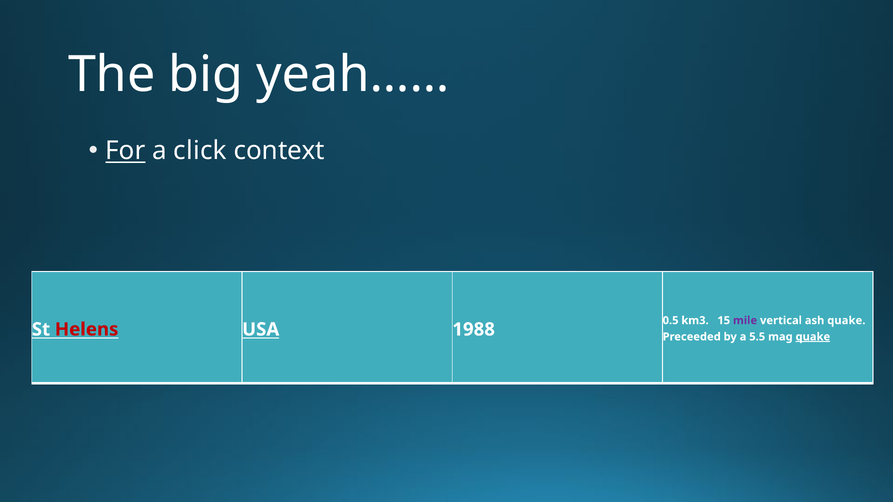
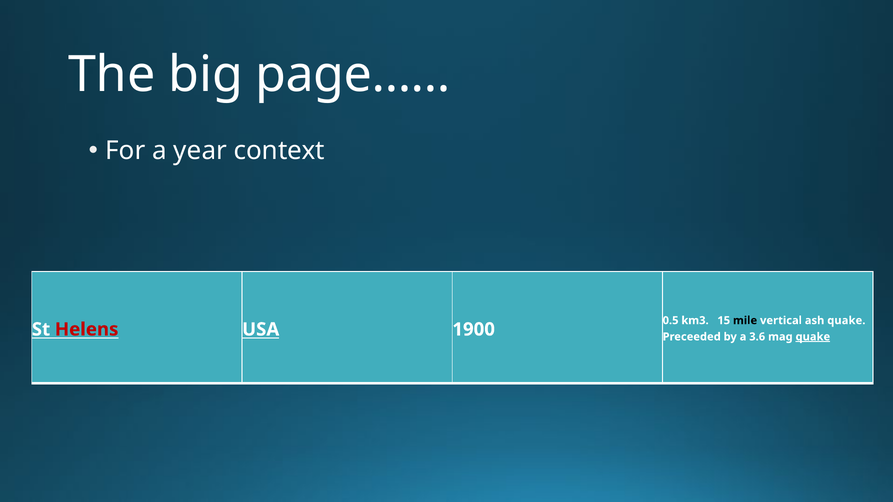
yeah……: yeah…… -> page……
For underline: present -> none
click: click -> year
mile colour: purple -> black
1988: 1988 -> 1900
5.5: 5.5 -> 3.6
